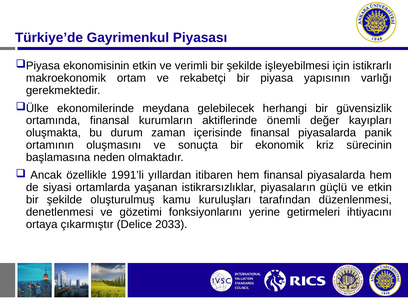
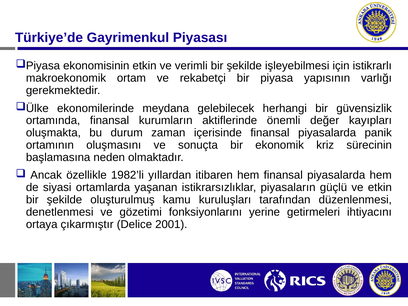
1991’li: 1991’li -> 1982’li
2033: 2033 -> 2001
